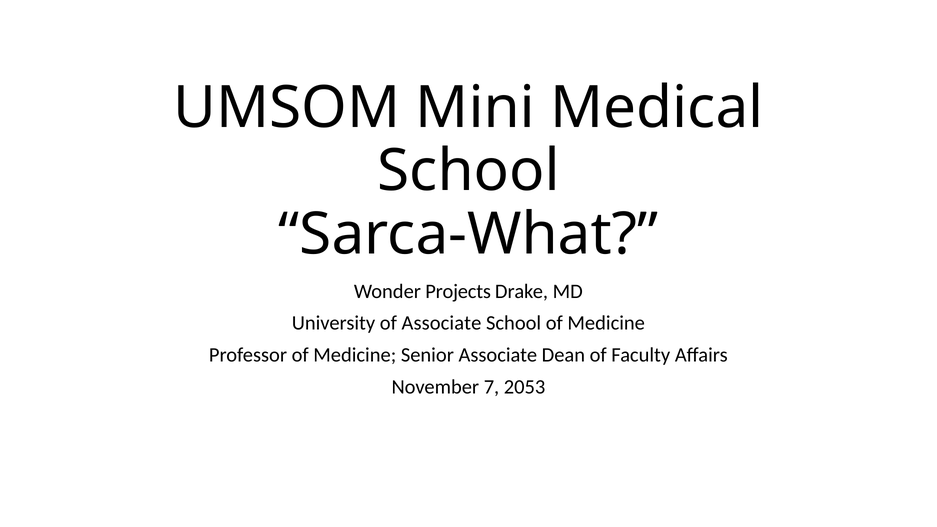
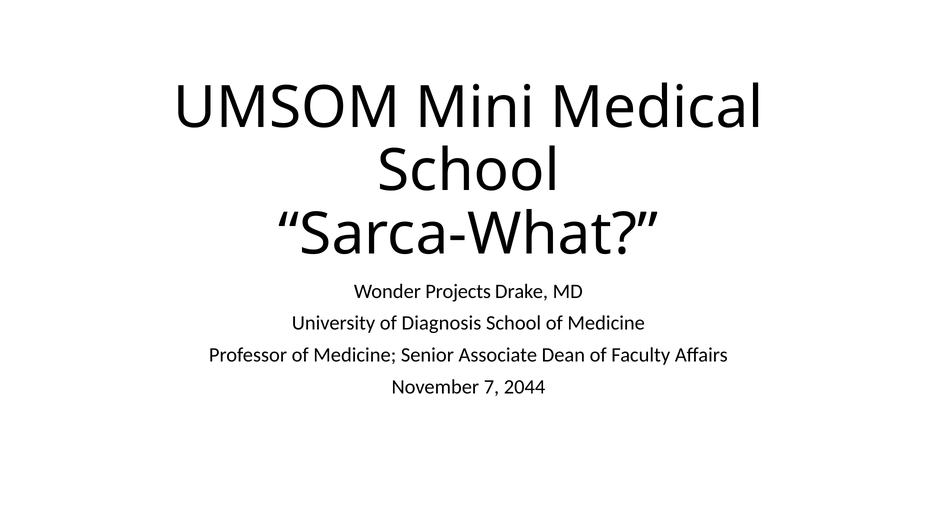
of Associate: Associate -> Diagnosis
2053: 2053 -> 2044
